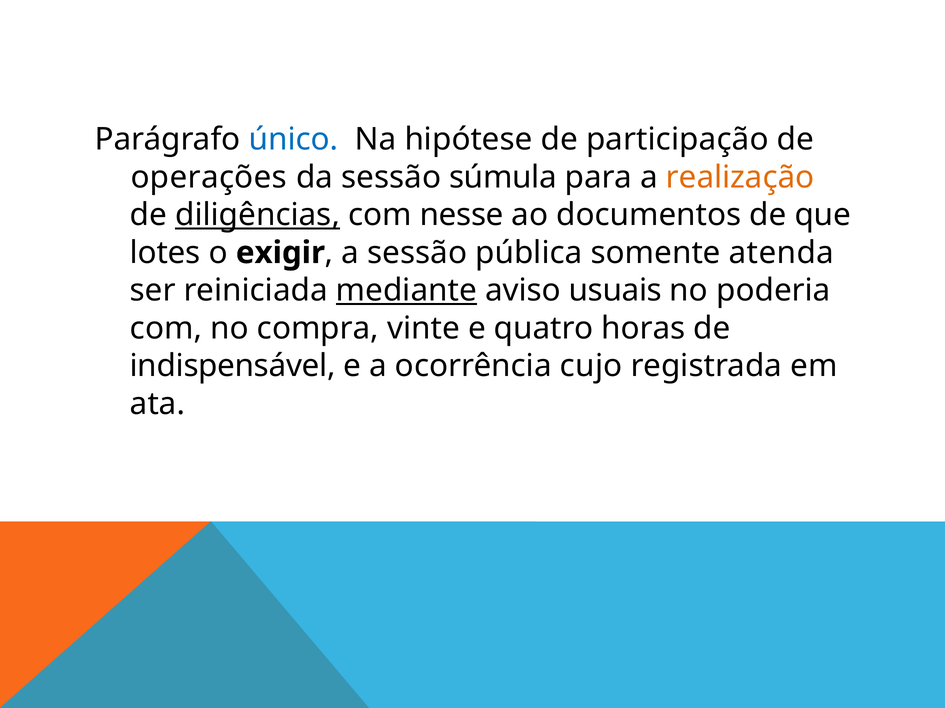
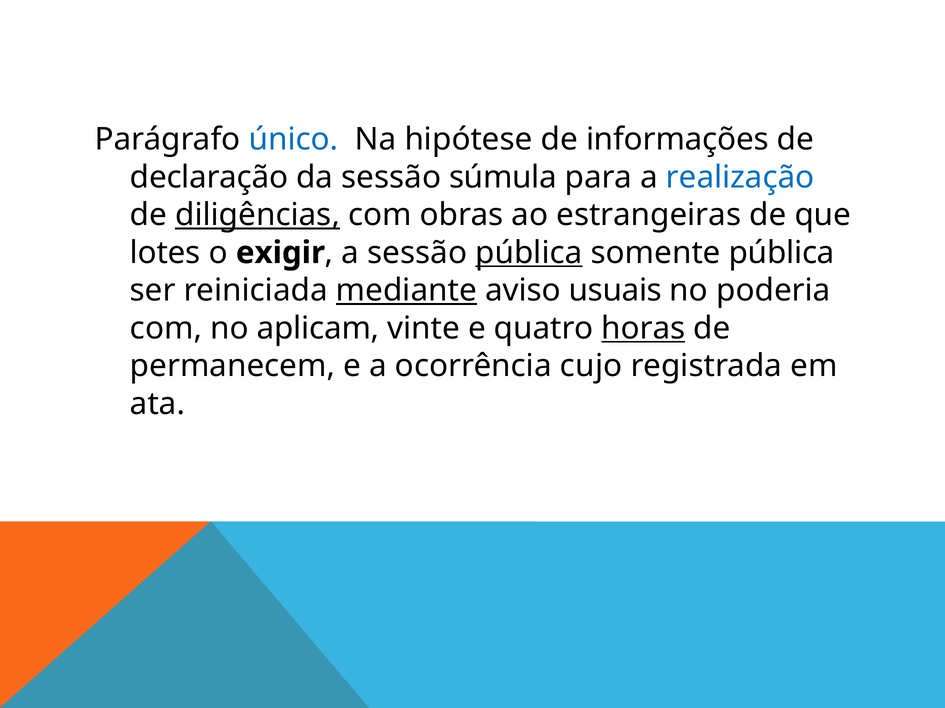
participação: participação -> informações
operações: operações -> declaração
realização colour: orange -> blue
nesse: nesse -> obras
documentos: documentos -> estrangeiras
pública at (529, 253) underline: none -> present
somente atenda: atenda -> pública
compra: compra -> aplicam
horas underline: none -> present
indispensável: indispensável -> permanecem
